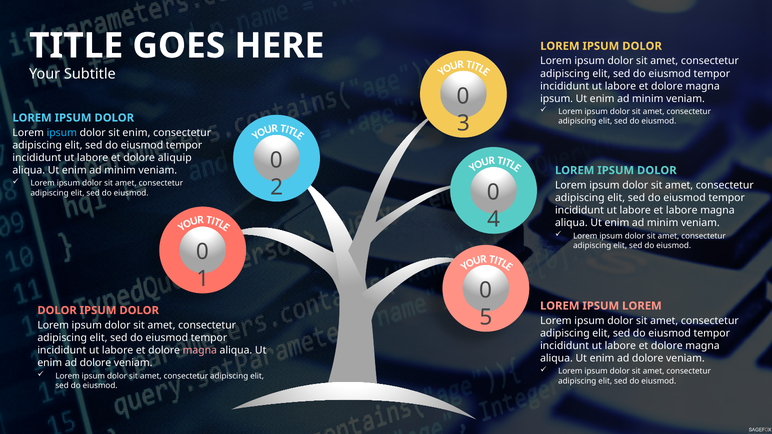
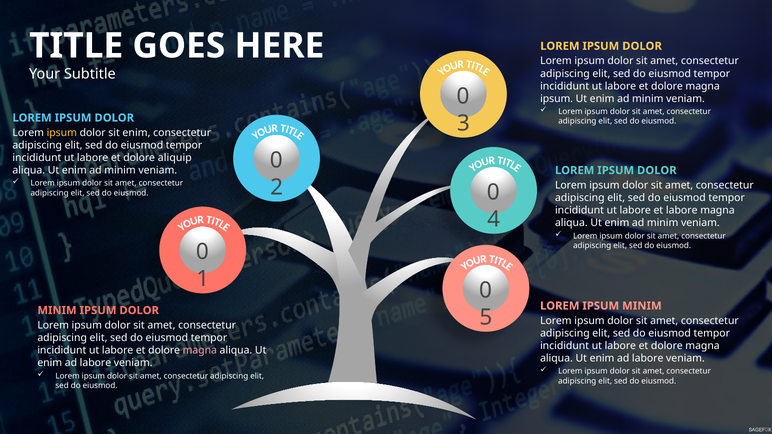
ipsum at (62, 133) colour: light blue -> yellow
IPSUM LOREM: LOREM -> MINIM
DOLOR at (57, 311): DOLOR -> MINIM
dolore at (648, 359): dolore -> labore
dolore at (95, 363): dolore -> labore
